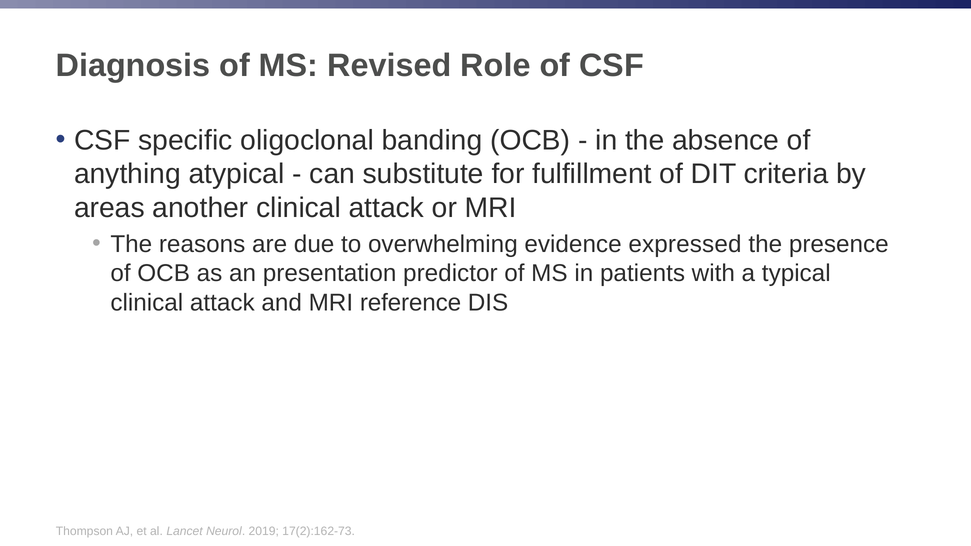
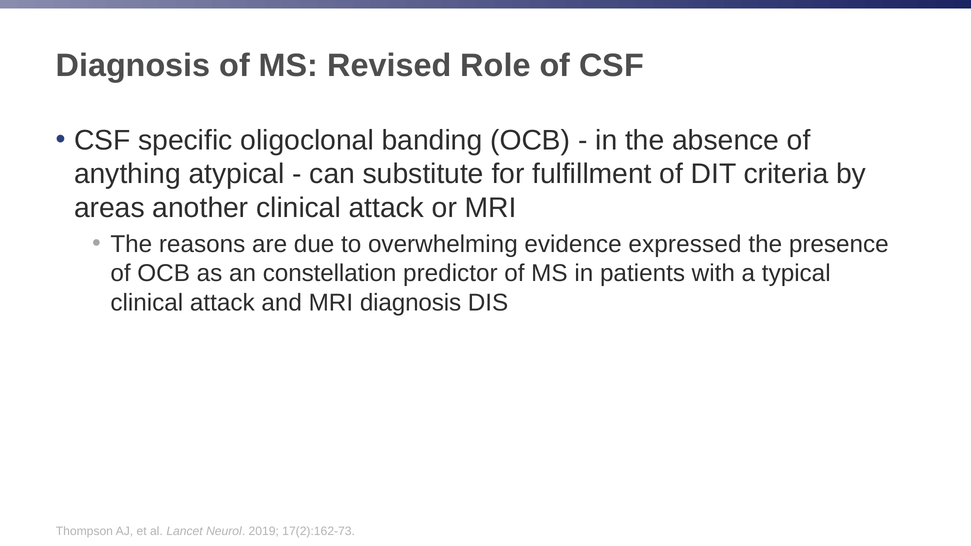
presentation: presentation -> constellation
MRI reference: reference -> diagnosis
